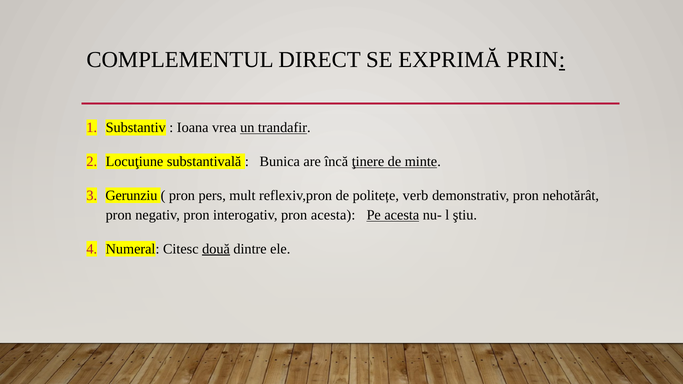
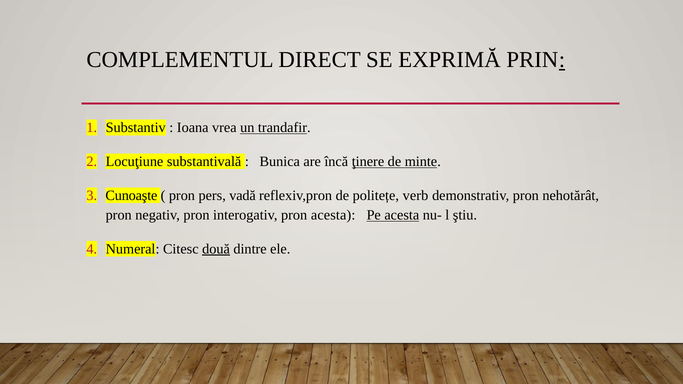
Gerunziu: Gerunziu -> Cunoaşte
mult: mult -> vadă
